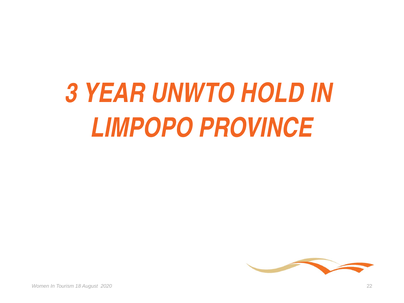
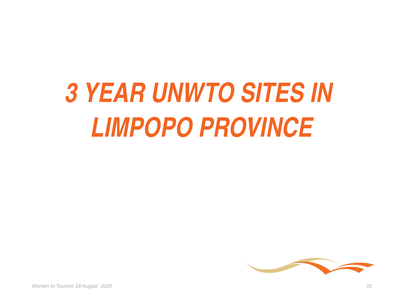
HOLD: HOLD -> SITES
